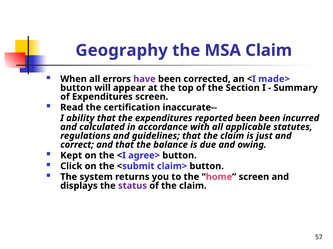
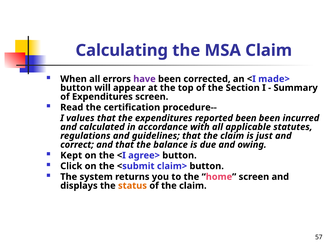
Geography: Geography -> Calculating
inaccurate--: inaccurate-- -> procedure--
ability: ability -> values
status colour: purple -> orange
